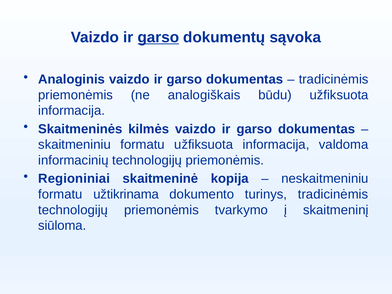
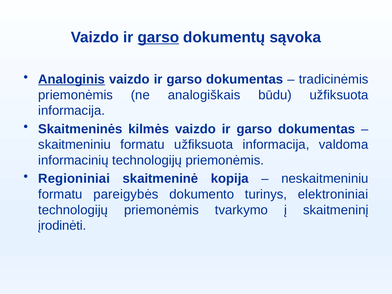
Analoginis underline: none -> present
užtikrinama: užtikrinama -> pareigybės
turinys tradicinėmis: tradicinėmis -> elektroniniai
siūloma: siūloma -> įrodinėti
